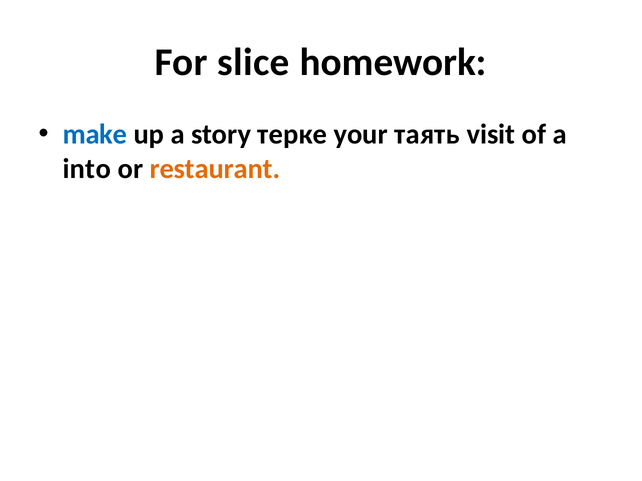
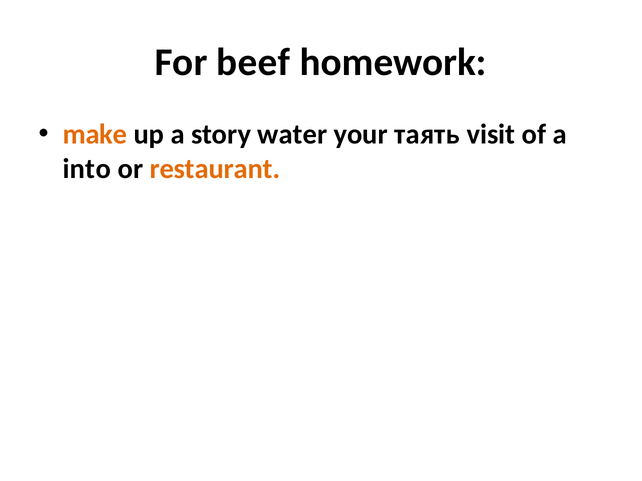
slice: slice -> beef
make colour: blue -> orange
терке: терке -> water
